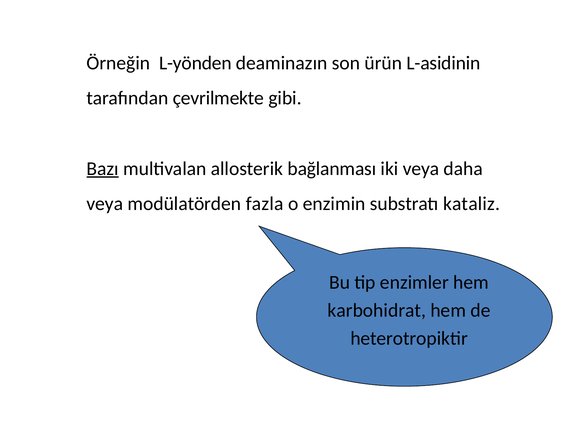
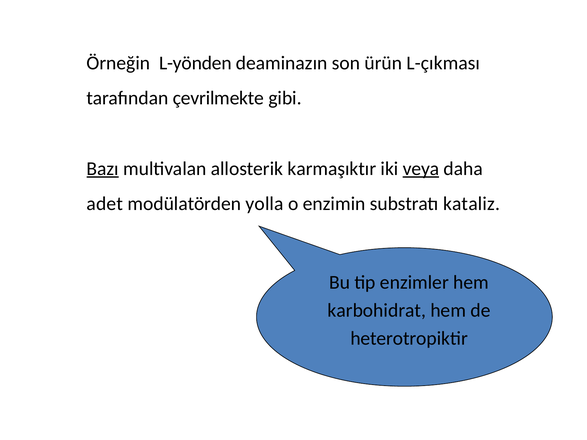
L-asidinin: L-asidinin -> L-çıkması
bağlanması: bağlanması -> karmaşıktır
veya at (421, 169) underline: none -> present
veya at (105, 204): veya -> adet
fazla: fazla -> yolla
